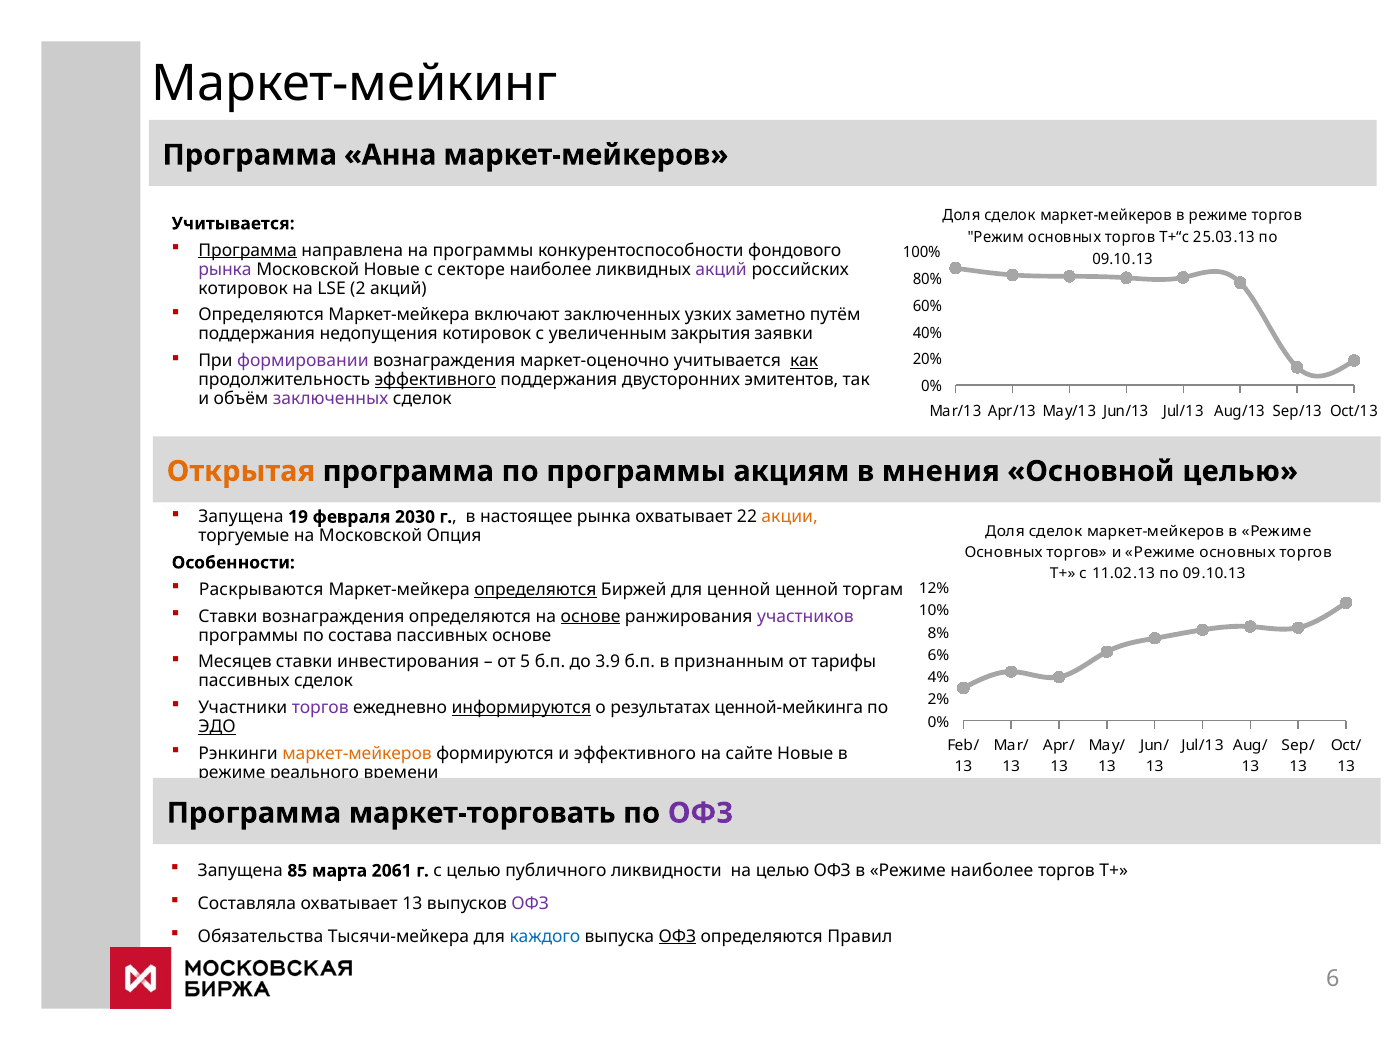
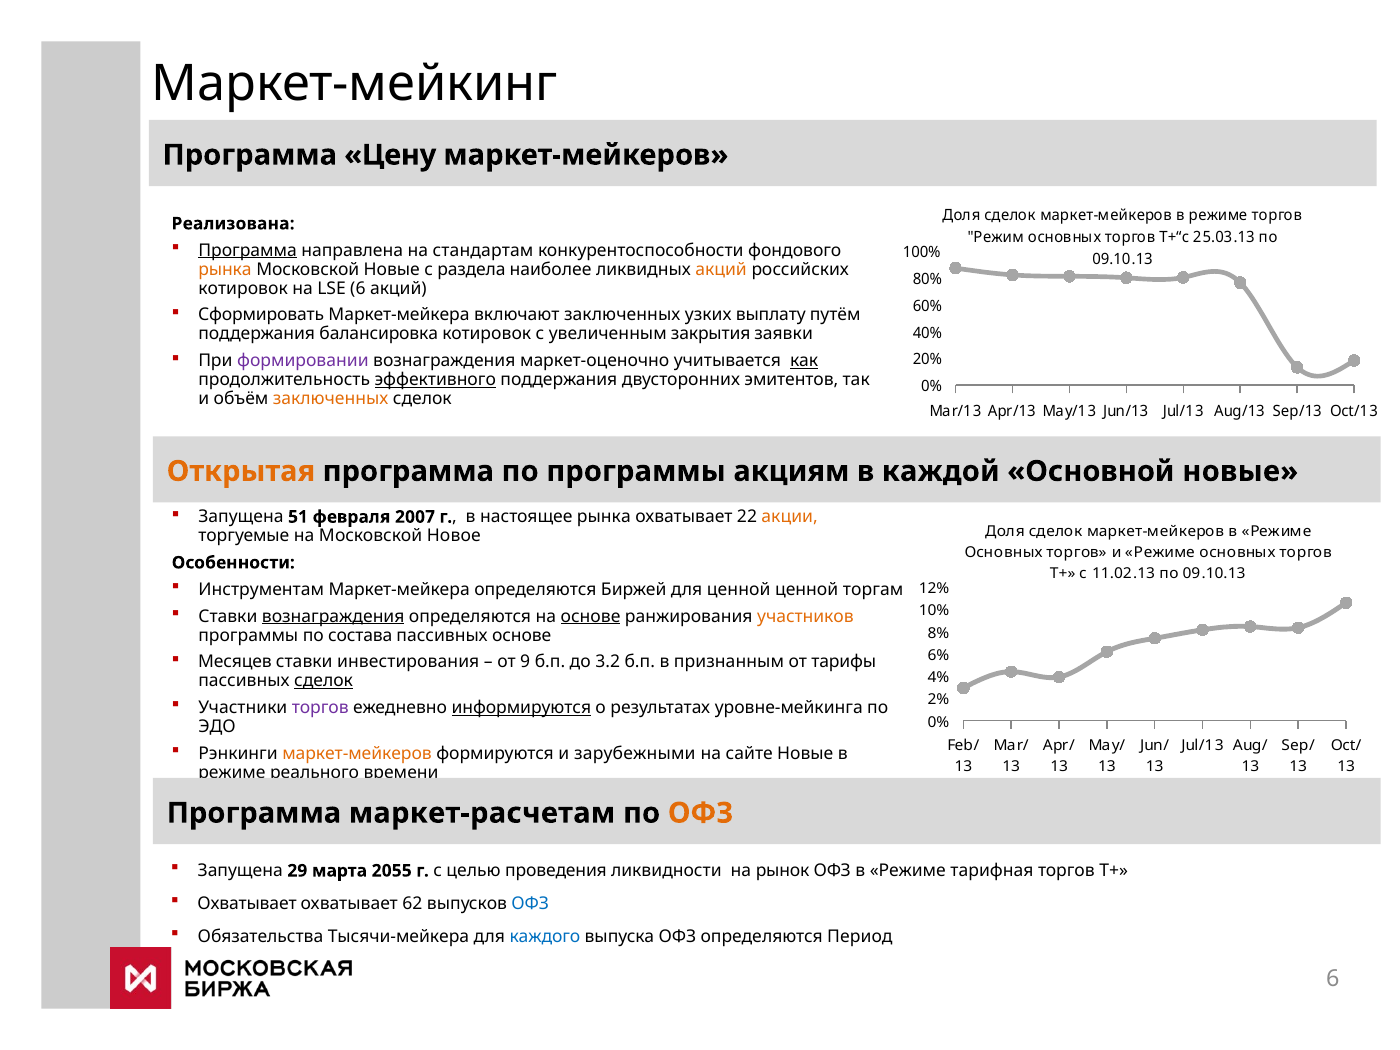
Анна: Анна -> Цену
Учитывается at (233, 224): Учитывается -> Реализована
на программы: программы -> стандартам
рынка at (225, 269) colour: purple -> orange
секторе: секторе -> раздела
акций at (721, 269) colour: purple -> orange
LSE 2: 2 -> 6
Определяются at (261, 315): Определяются -> Сформировать
заметно: заметно -> выплату
недопущения: недопущения -> балансировка
заключенных at (331, 399) colour: purple -> orange
мнения: мнения -> каждой
Основной целью: целью -> новые
19: 19 -> 51
2030: 2030 -> 2007
Опция: Опция -> Новое
Раскрываются: Раскрываются -> Инструментам
определяются at (535, 589) underline: present -> none
вознаграждения at (333, 616) underline: none -> present
участников colour: purple -> orange
5: 5 -> 9
3.9: 3.9 -> 3.2
сделок at (324, 681) underline: none -> present
ценной-мейкинга: ценной-мейкинга -> уровне-мейкинга
ЭДО underline: present -> none
и эффективного: эффективного -> зарубежными
маркет-торговать: маркет-торговать -> маркет-расчетам
ОФЗ at (701, 813) colour: purple -> orange
85: 85 -> 29
2061: 2061 -> 2055
публичного: публичного -> проведения
на целью: целью -> рынок
Режиме наиболее: наиболее -> тарифная
Составляла at (247, 903): Составляла -> Охватывает
охватывает 13: 13 -> 62
ОФЗ at (530, 903) colour: purple -> blue
ОФЗ at (677, 936) underline: present -> none
Правил: Правил -> Период
